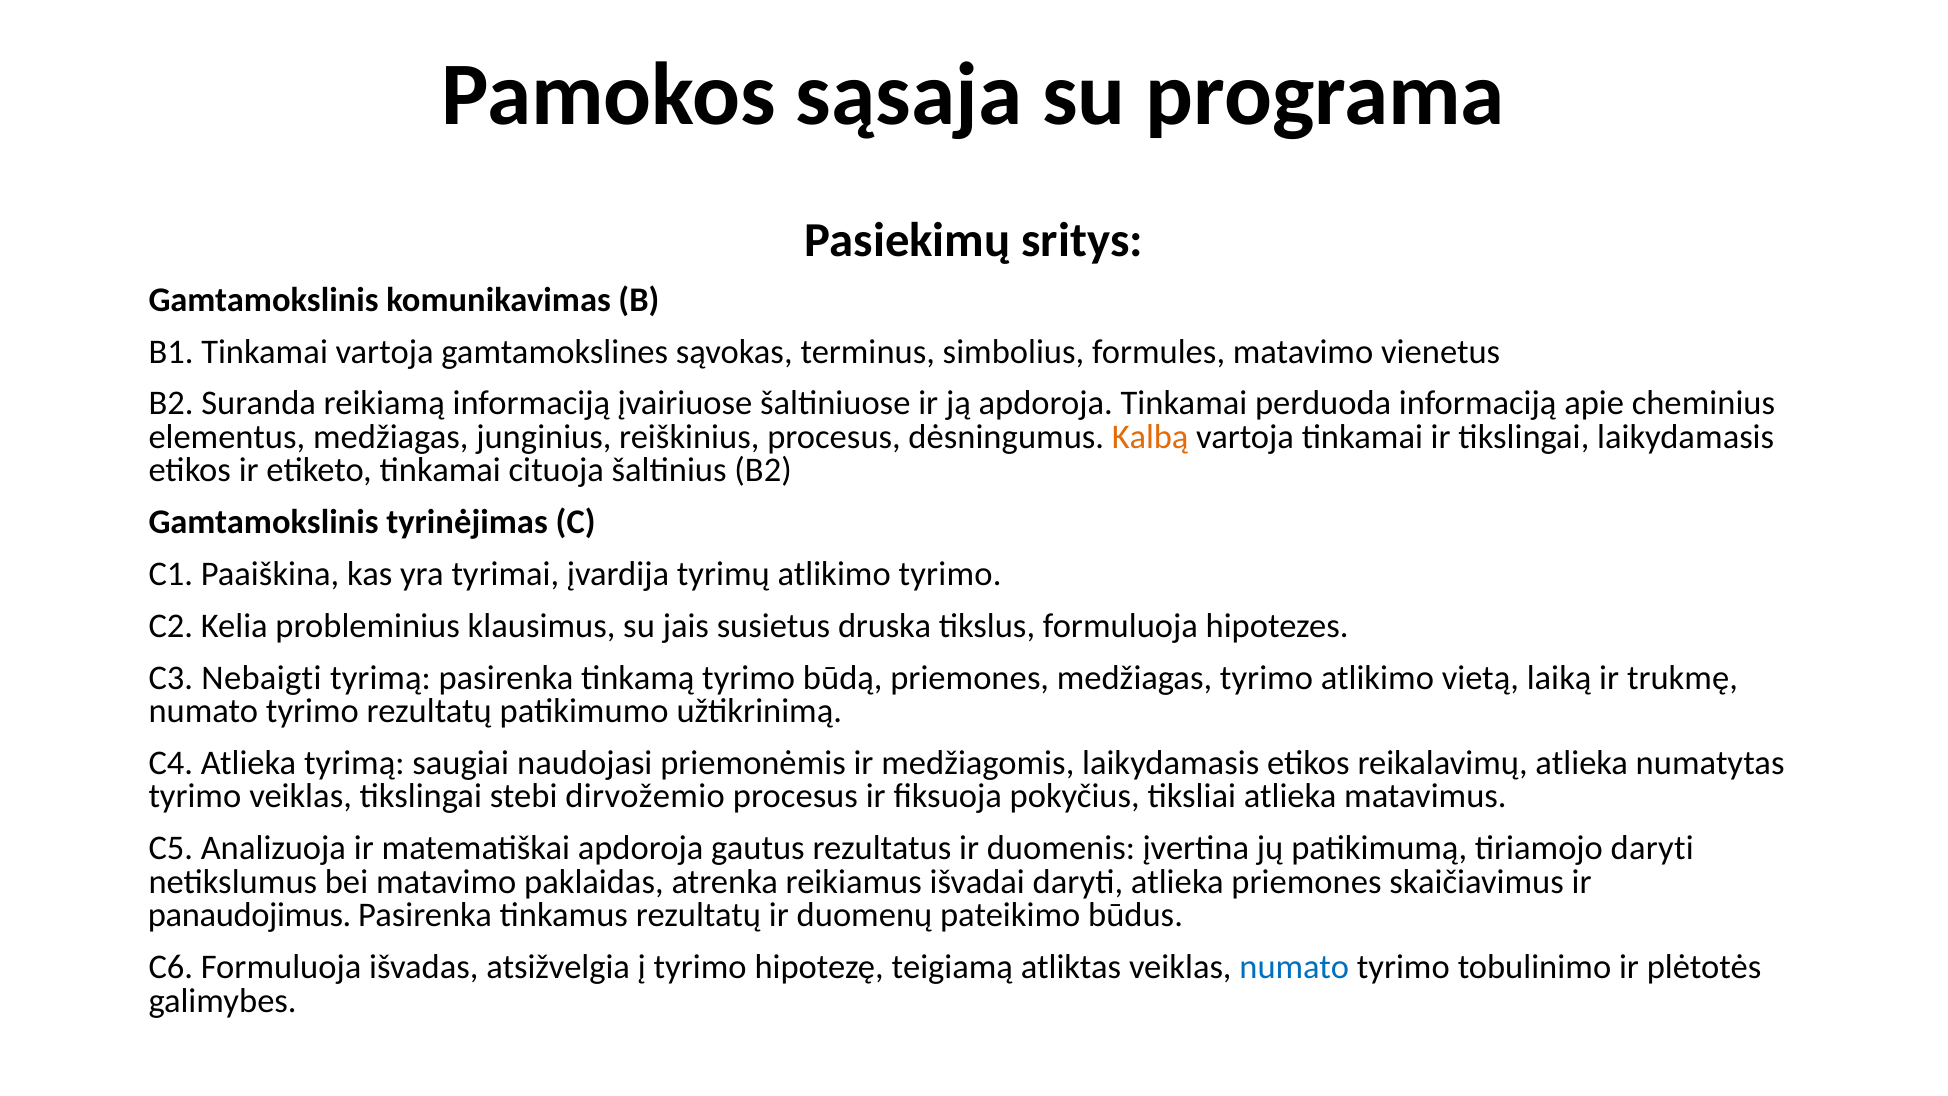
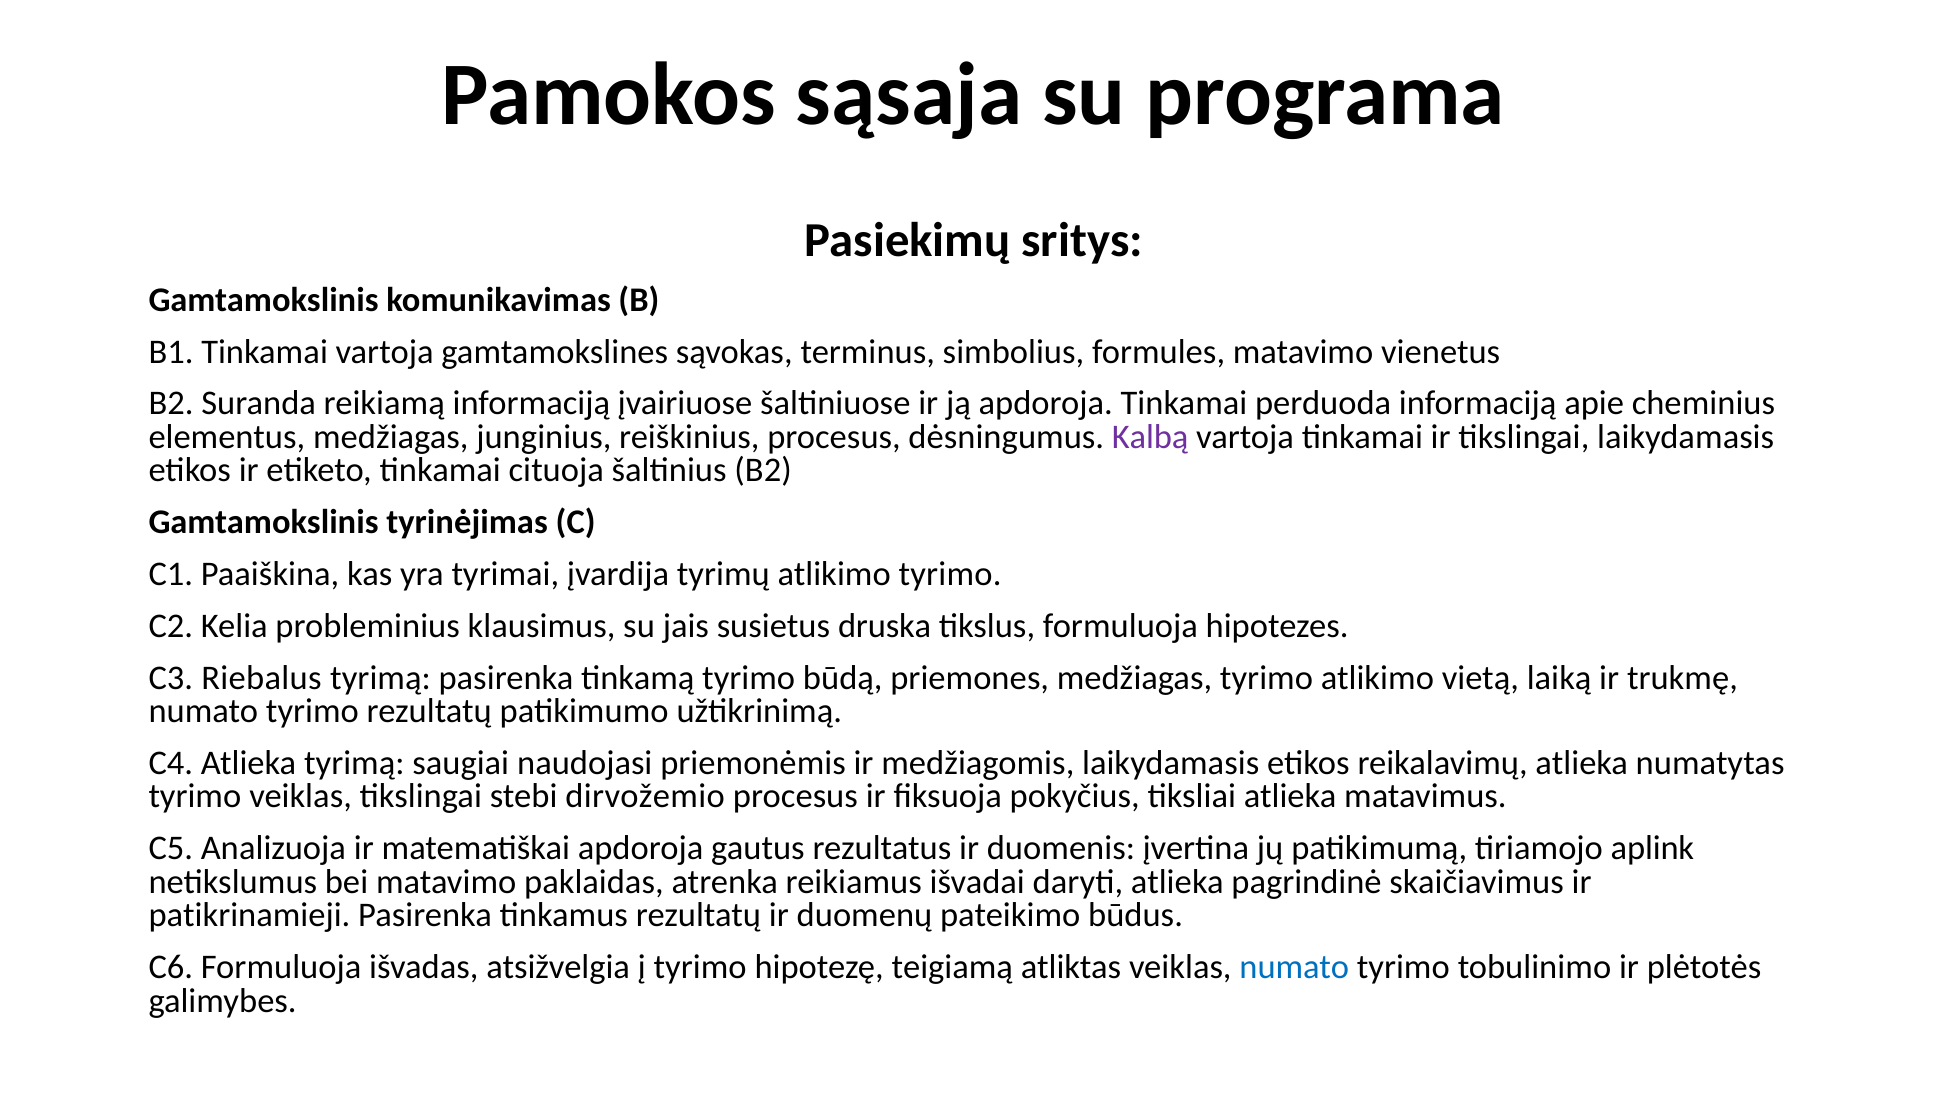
Kalbą colour: orange -> purple
Nebaigti: Nebaigti -> Riebalus
tiriamojo daryti: daryti -> aplink
atlieka priemones: priemones -> pagrindinė
panaudojimus: panaudojimus -> patikrinamieji
